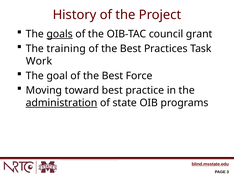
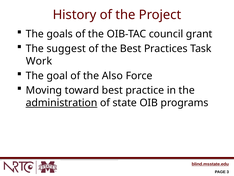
goals underline: present -> none
training: training -> suggest
goal of the Best: Best -> Also
